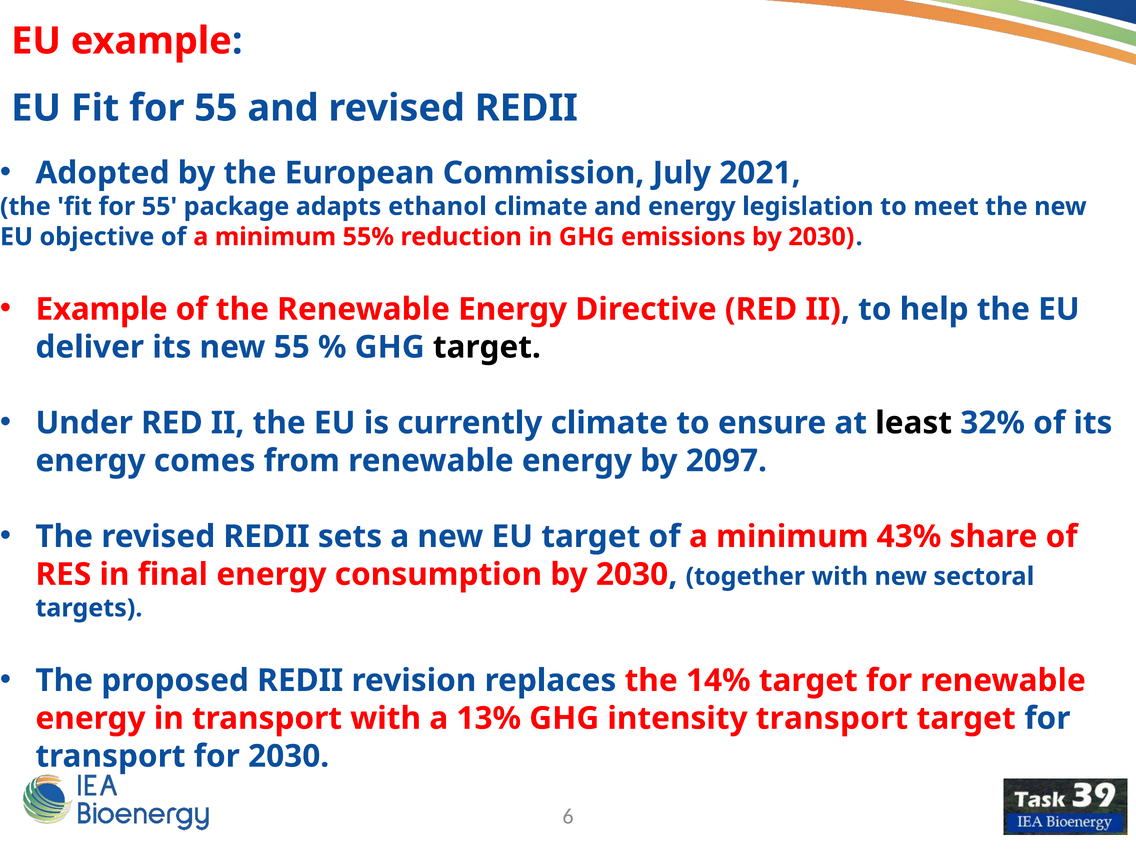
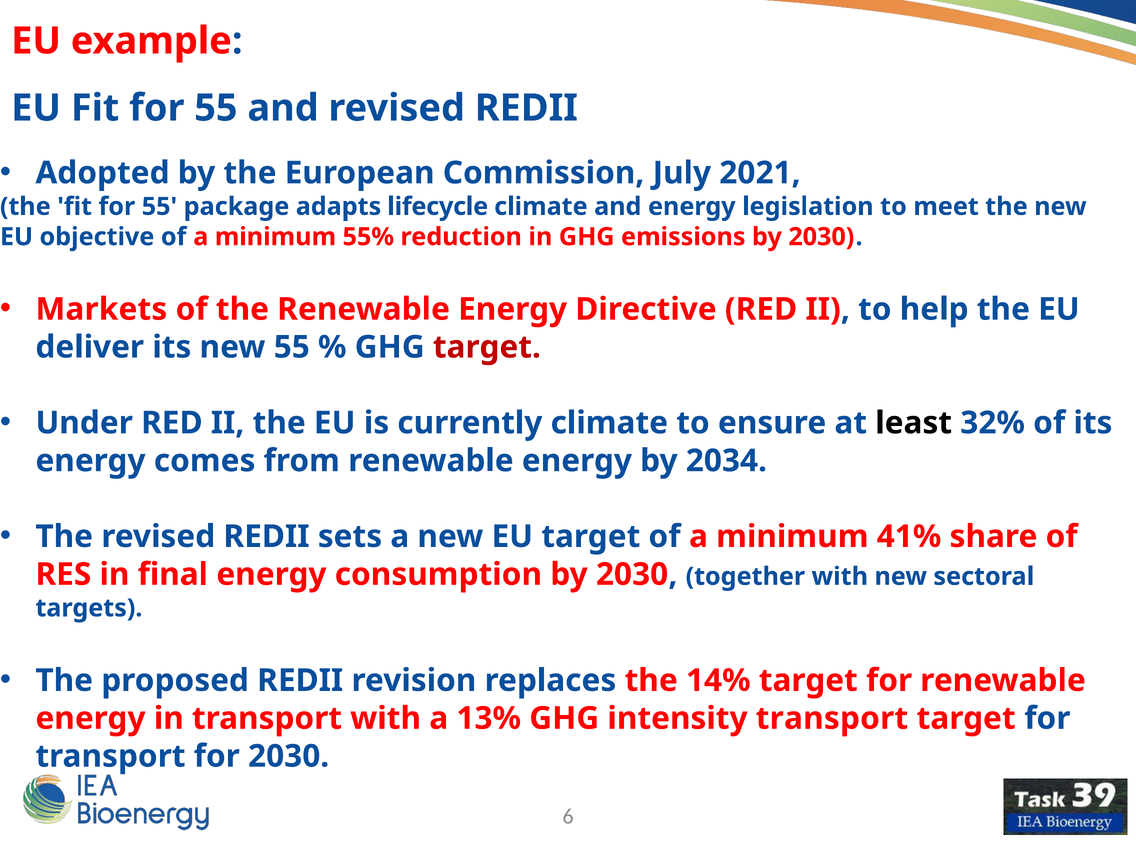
ethanol: ethanol -> lifecycle
Example at (102, 309): Example -> Markets
target at (487, 347) colour: black -> red
2097: 2097 -> 2034
43%: 43% -> 41%
